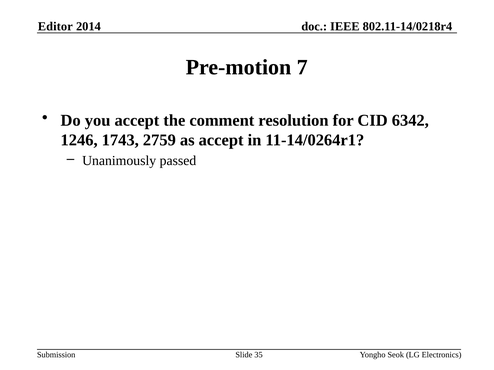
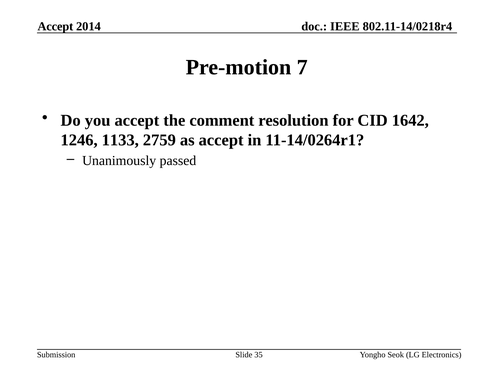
Editor at (55, 26): Editor -> Accept
6342: 6342 -> 1642
1743: 1743 -> 1133
